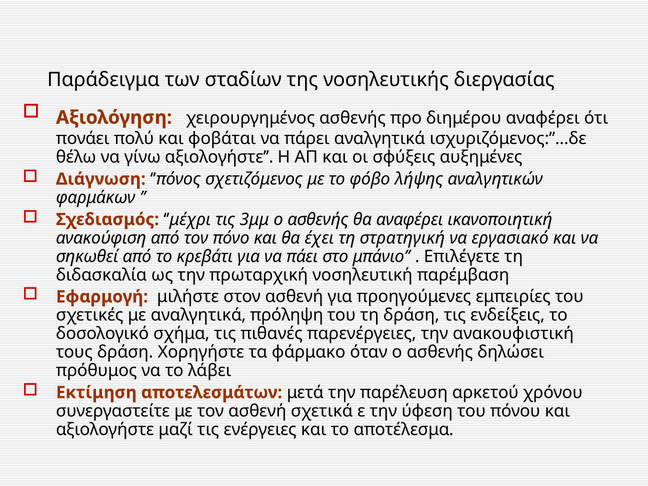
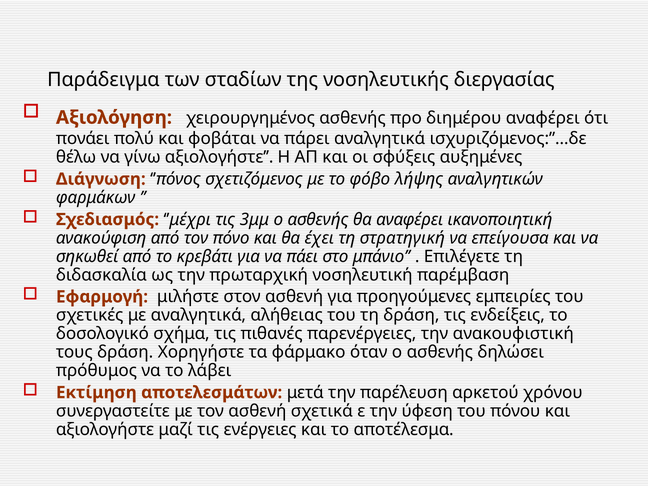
εργασιακό: εργασιακό -> επείγουσα
πρόληψη: πρόληψη -> αλήθειας
